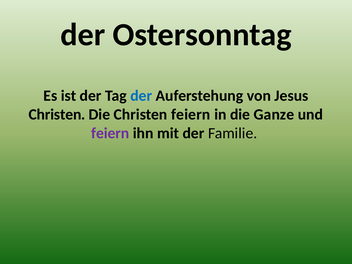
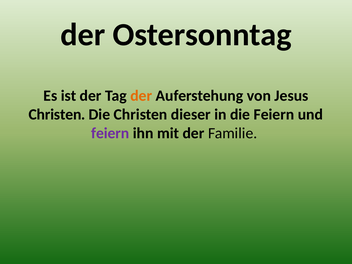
der at (141, 96) colour: blue -> orange
Christen feiern: feiern -> dieser
die Ganze: Ganze -> Feiern
